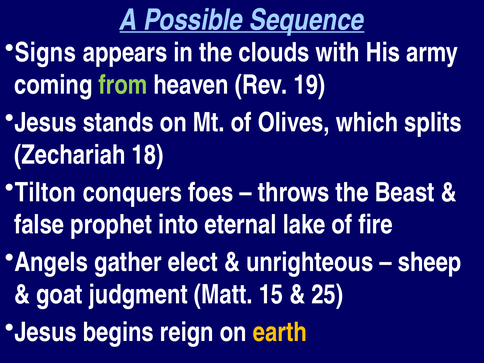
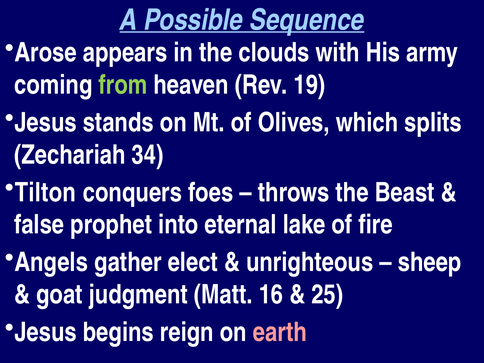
Signs: Signs -> Arose
18: 18 -> 34
15: 15 -> 16
earth colour: yellow -> pink
